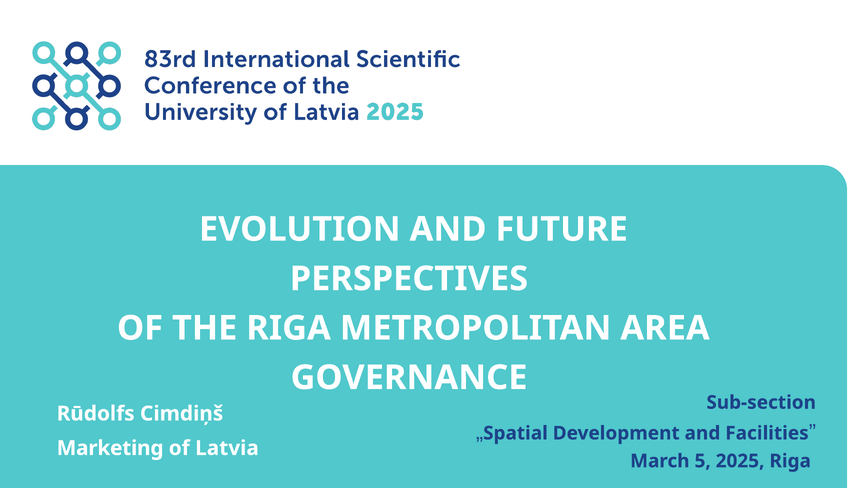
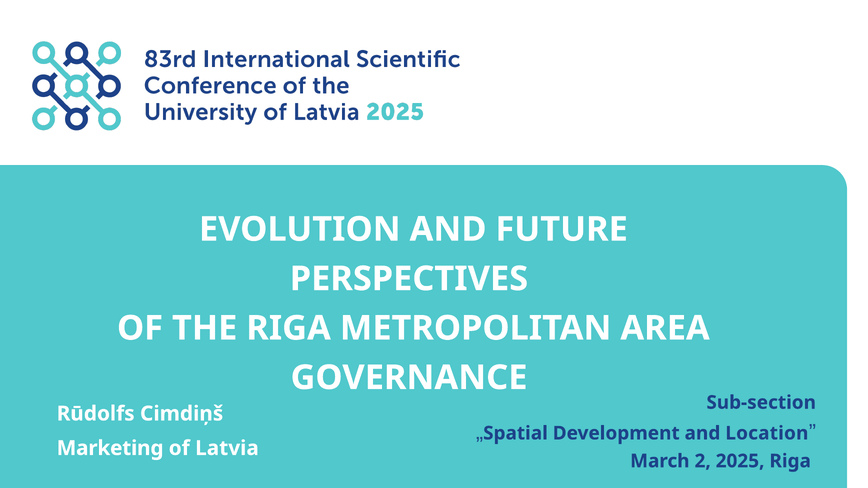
Facilities: Facilities -> Location
5: 5 -> 2
